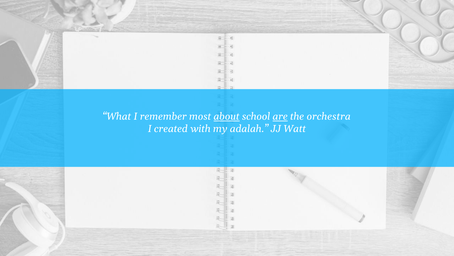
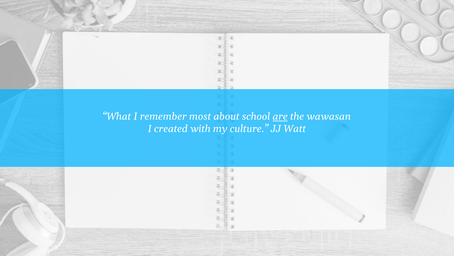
about underline: present -> none
orchestra: orchestra -> wawasan
adalah: adalah -> culture
